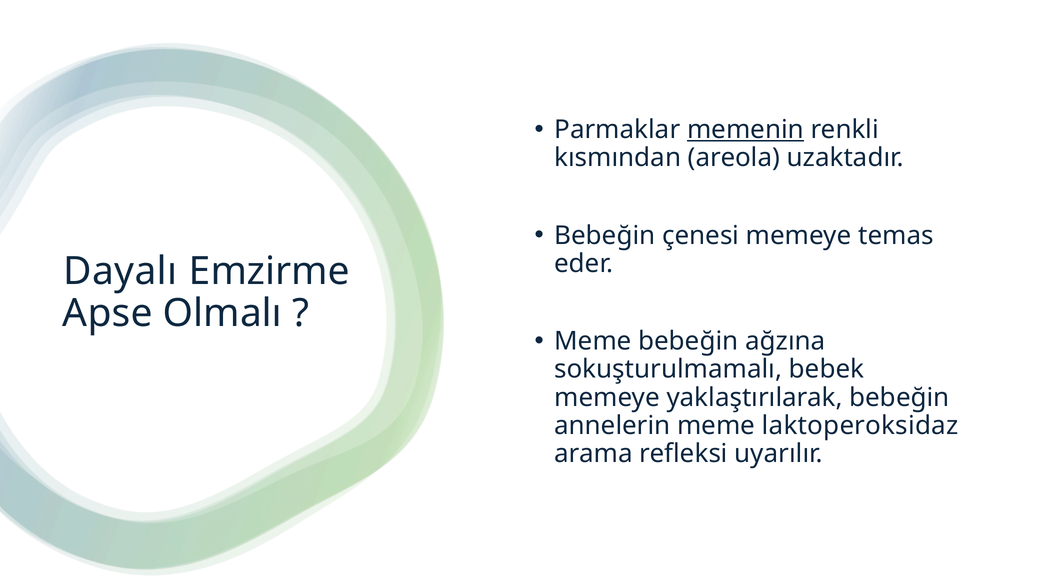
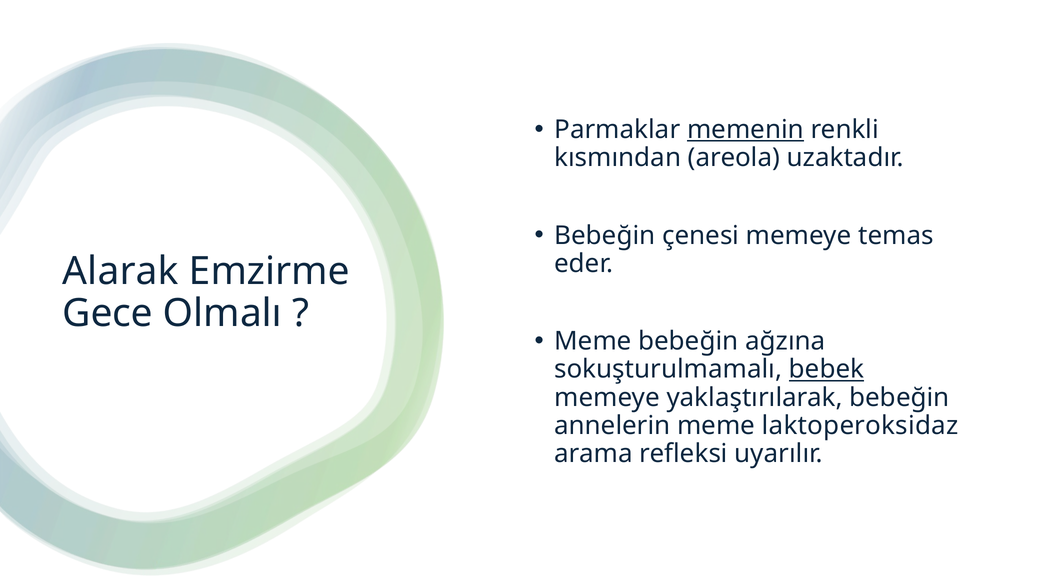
Dayalı: Dayalı -> Alarak
Apse: Apse -> Gece
bebek underline: none -> present
